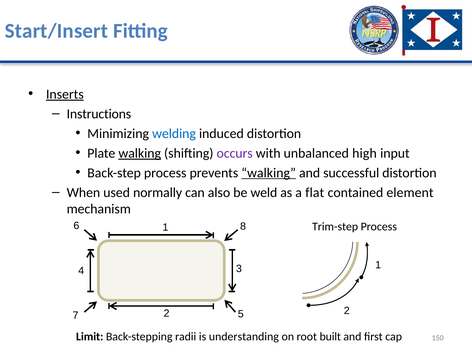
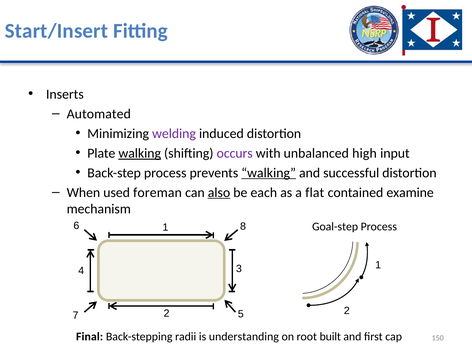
Inserts underline: present -> none
Instructions: Instructions -> Automated
welding colour: blue -> purple
normally: normally -> foreman
also underline: none -> present
weld: weld -> each
element: element -> examine
Trim-step: Trim-step -> Goal-step
Limit: Limit -> Final
